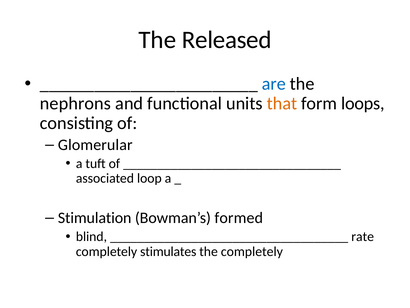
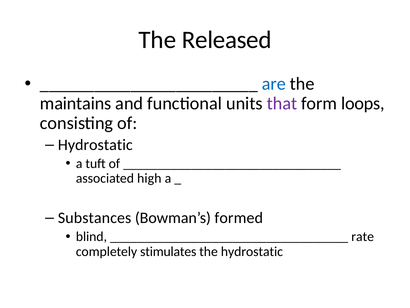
nephrons: nephrons -> maintains
that colour: orange -> purple
Glomerular at (95, 145): Glomerular -> Hydrostatic
loop: loop -> high
Stimulation: Stimulation -> Substances
the completely: completely -> hydrostatic
